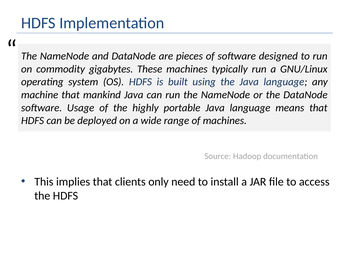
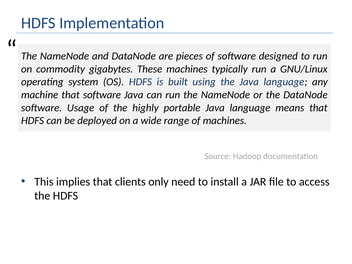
that mankind: mankind -> software
